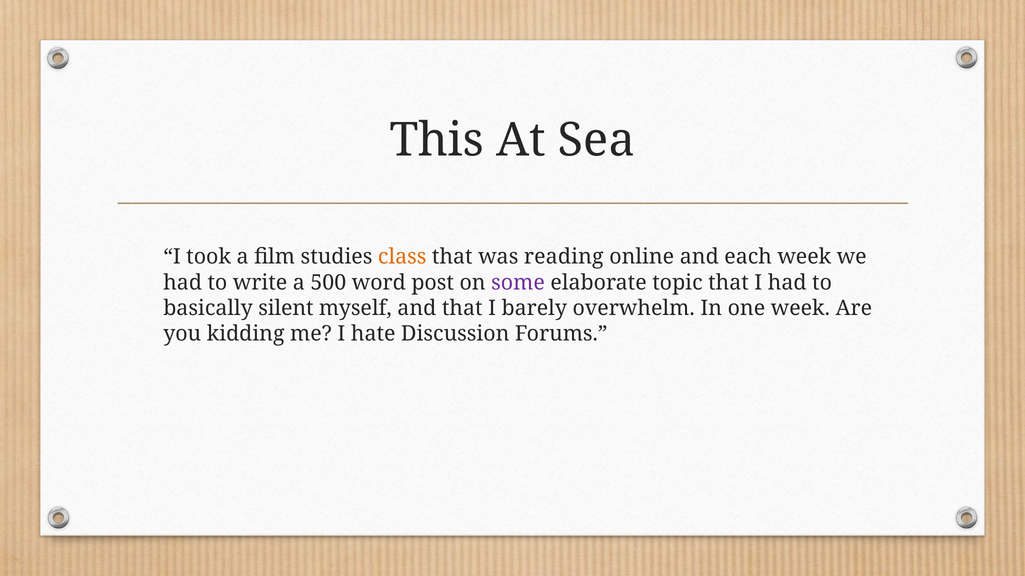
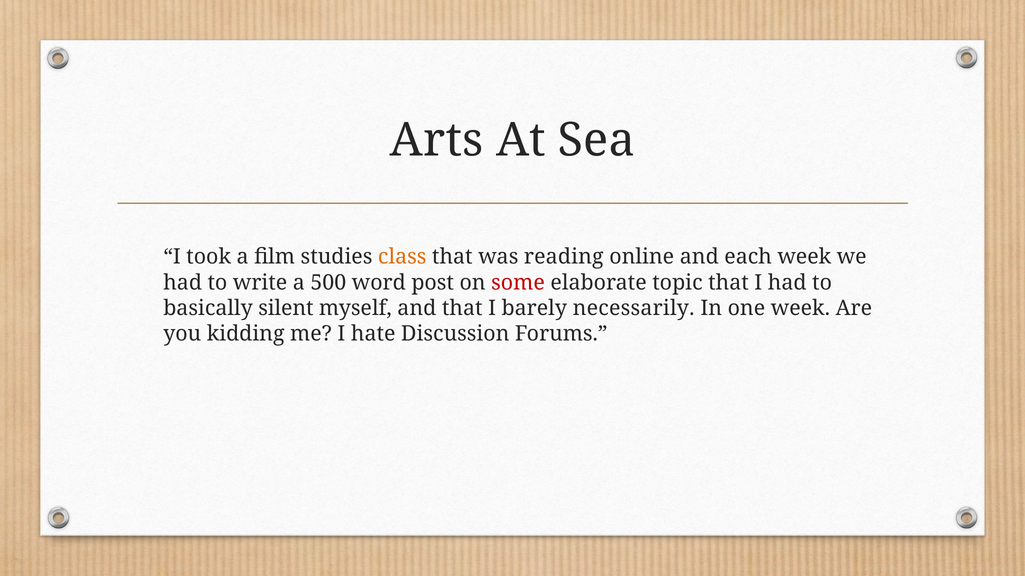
This: This -> Arts
some colour: purple -> red
overwhelm: overwhelm -> necessarily
